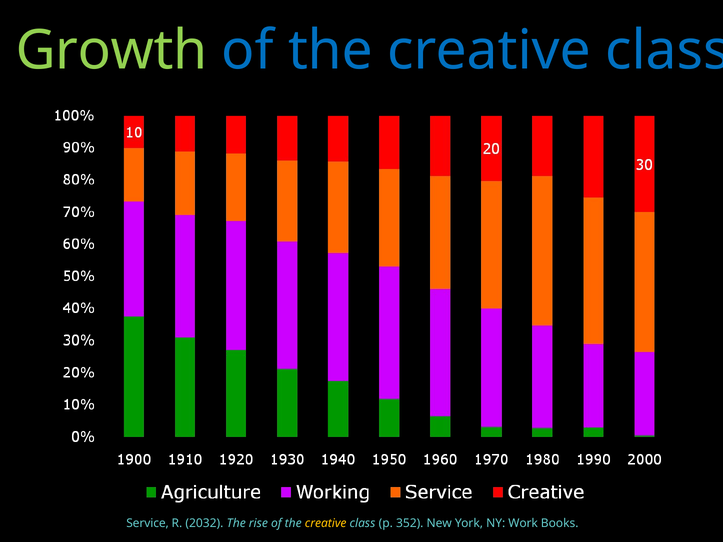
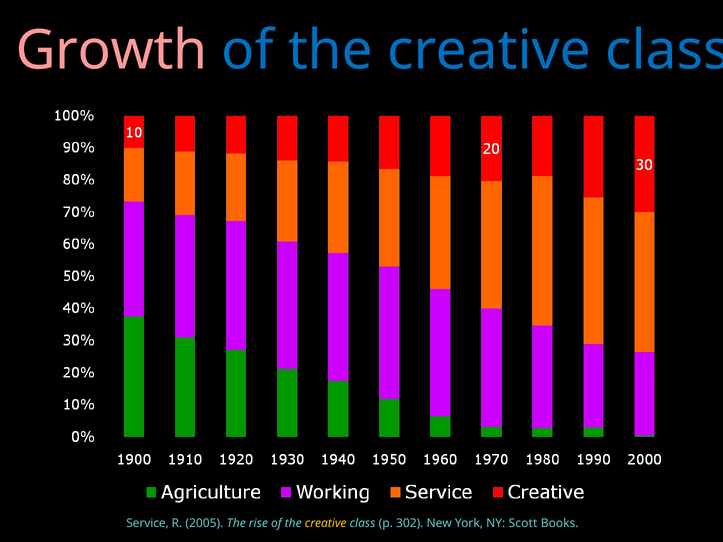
Growth colour: light green -> pink
2032: 2032 -> 2005
352: 352 -> 302
Work: Work -> Scott
